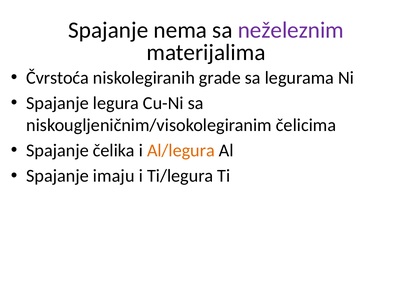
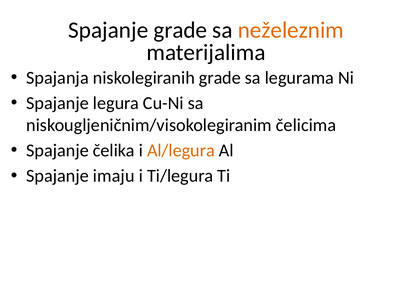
Spajanje nema: nema -> grade
neželeznim colour: purple -> orange
Čvrstoća: Čvrstoća -> Spajanja
